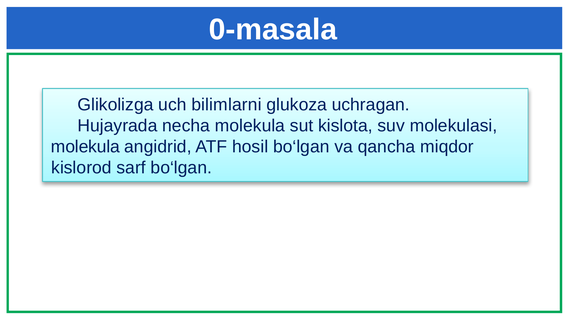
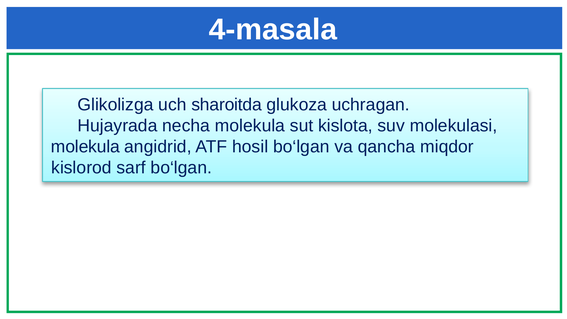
0-masala: 0-masala -> 4-masala
bilimlarni: bilimlarni -> sharoitda
